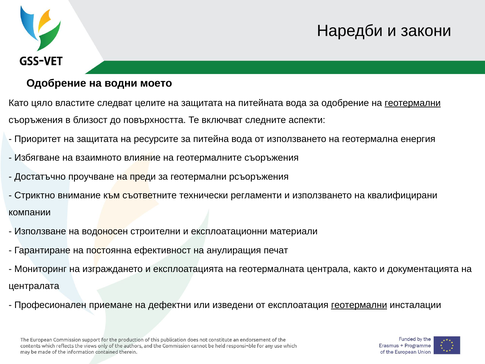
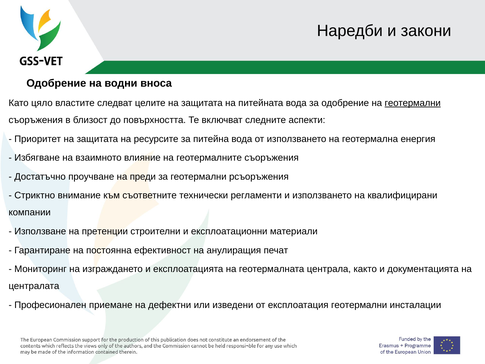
моето: моето -> вноса
водоносен: водоносен -> претенции
геотермални at (359, 305) underline: present -> none
